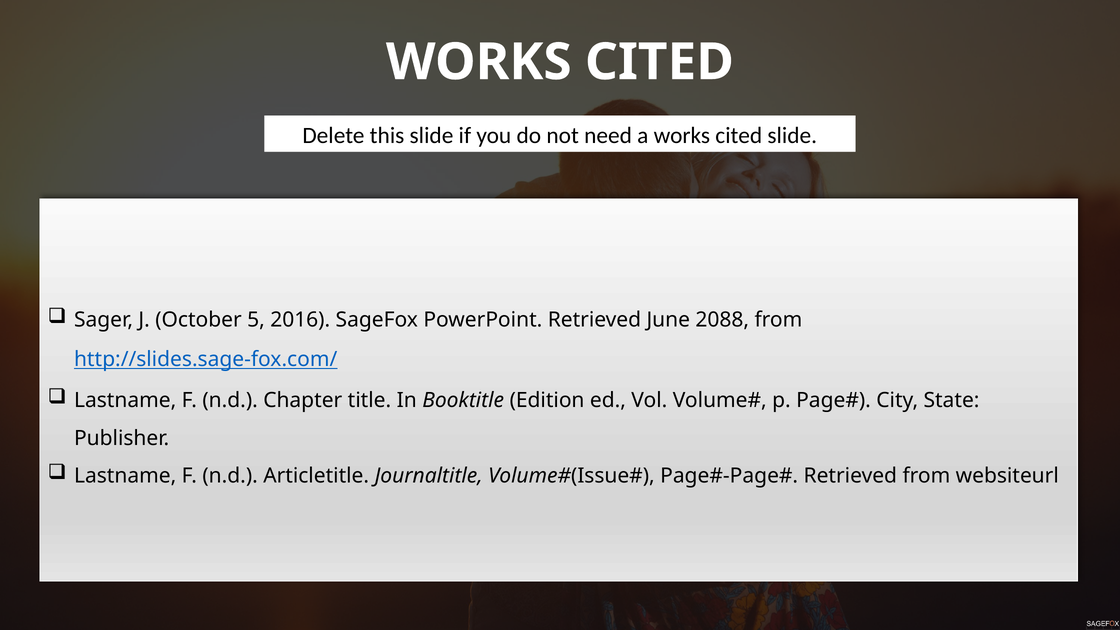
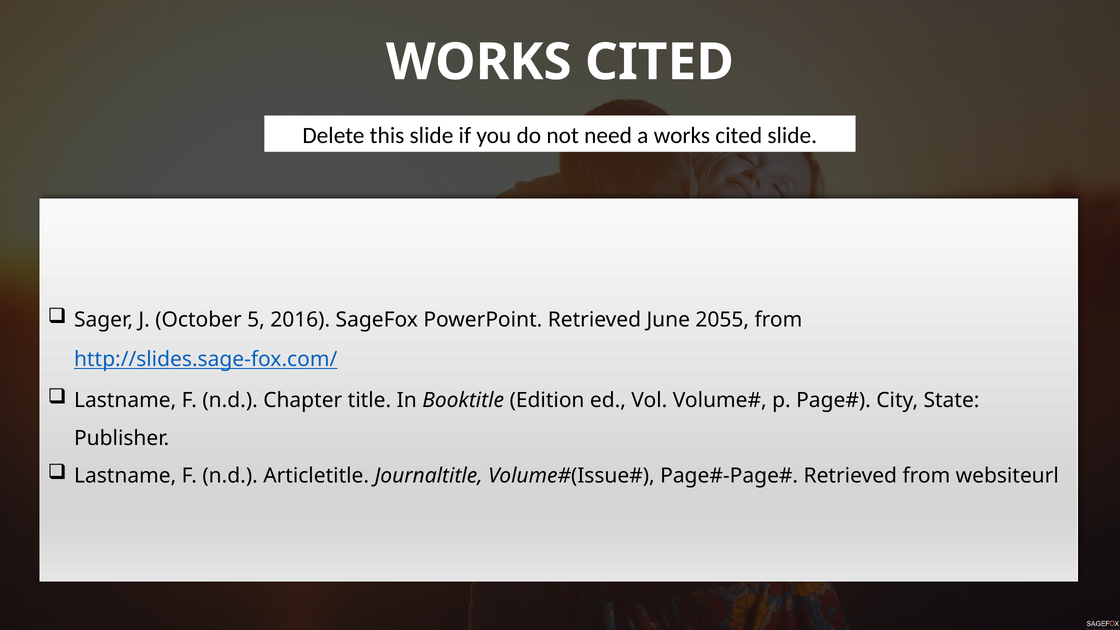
2088: 2088 -> 2055
